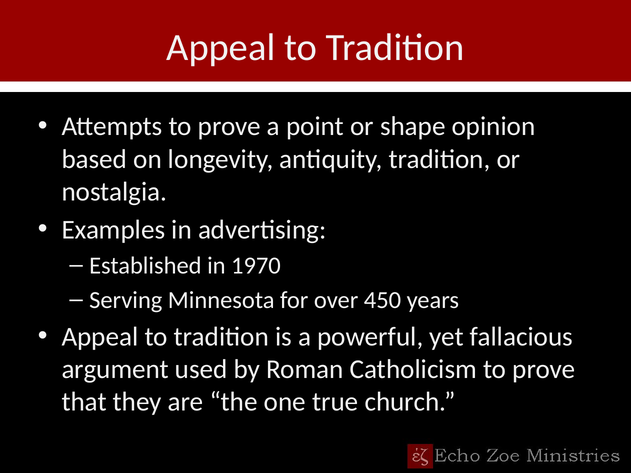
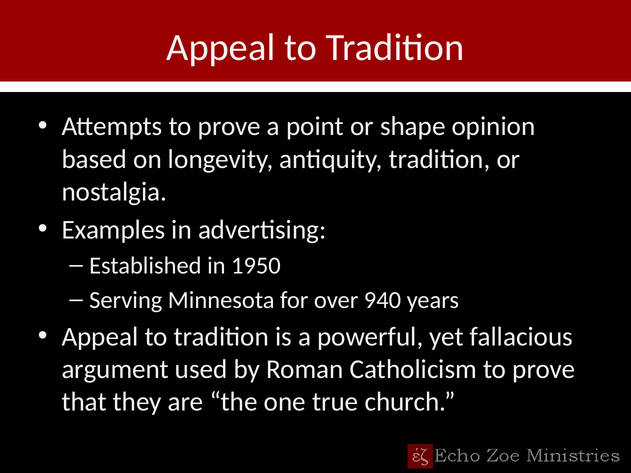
1970: 1970 -> 1950
450: 450 -> 940
